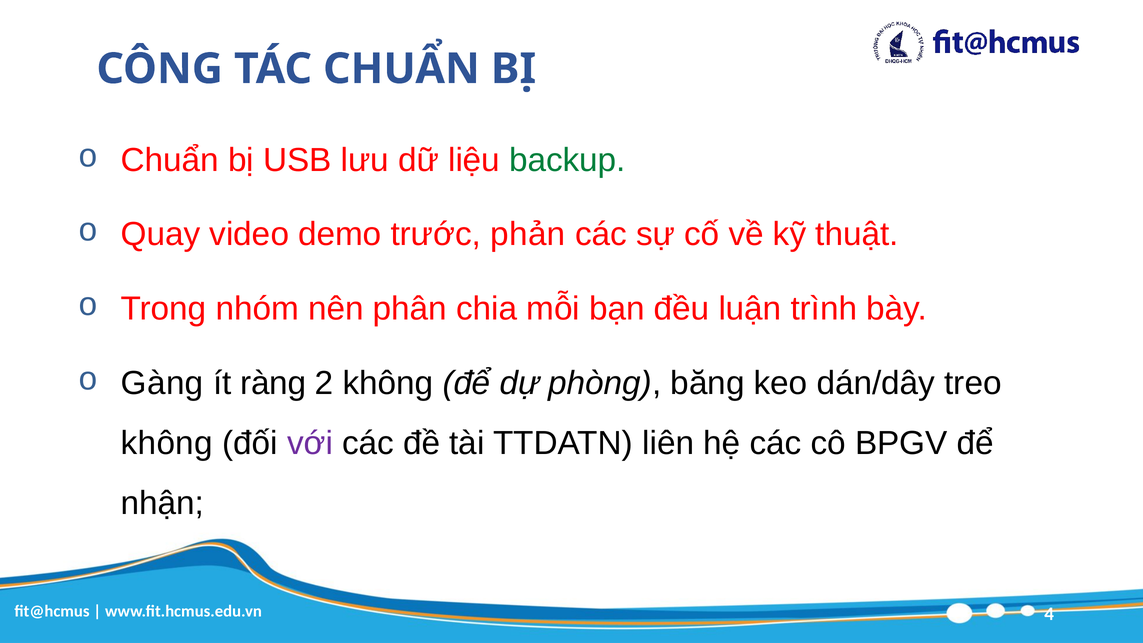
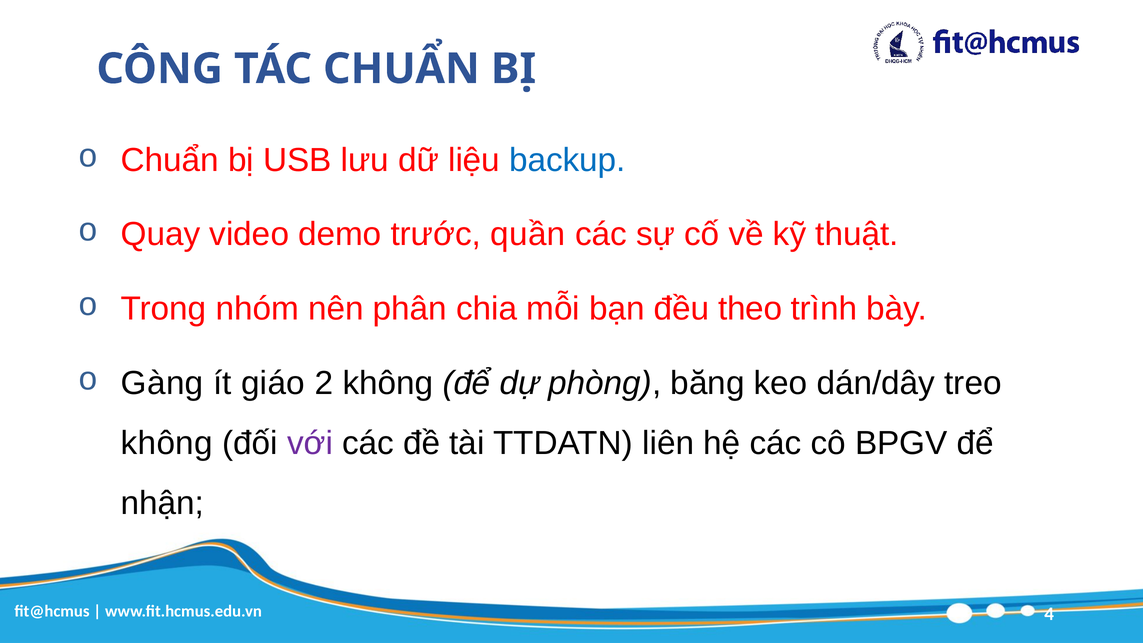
backup colour: green -> blue
phản: phản -> quần
luận: luận -> theo
ràng: ràng -> giáo
